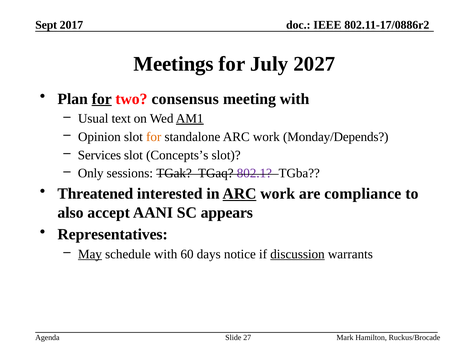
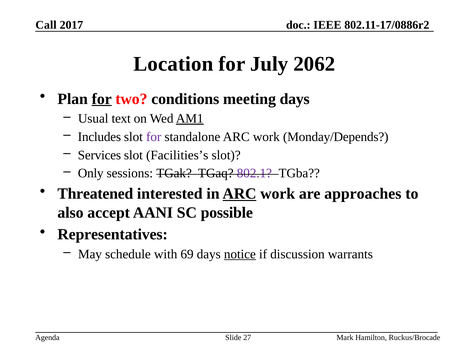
Sept: Sept -> Call
Meetings: Meetings -> Location
2027: 2027 -> 2062
consensus: consensus -> conditions
meeting with: with -> days
Opinion: Opinion -> Includes
for at (154, 137) colour: orange -> purple
Concepts’s: Concepts’s -> Facilities’s
compliance: compliance -> approaches
appears: appears -> possible
May underline: present -> none
60: 60 -> 69
notice underline: none -> present
discussion underline: present -> none
